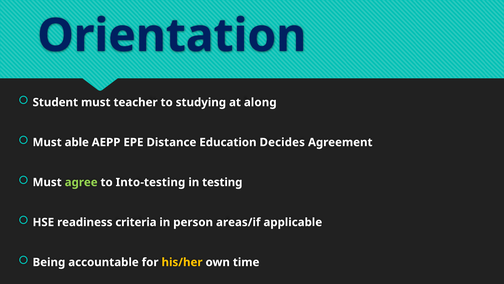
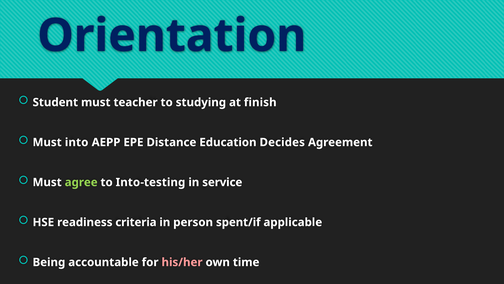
along: along -> finish
able: able -> into
testing: testing -> service
areas/if: areas/if -> spent/if
his/her colour: yellow -> pink
